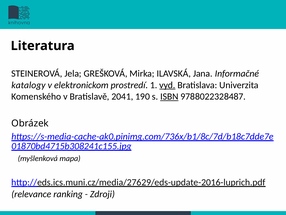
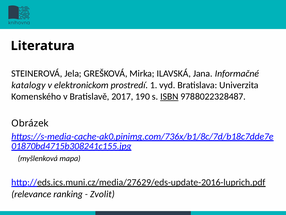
vyd underline: present -> none
2041: 2041 -> 2017
Zdroji: Zdroji -> Zvolit
